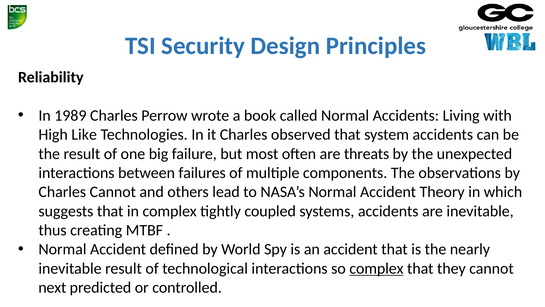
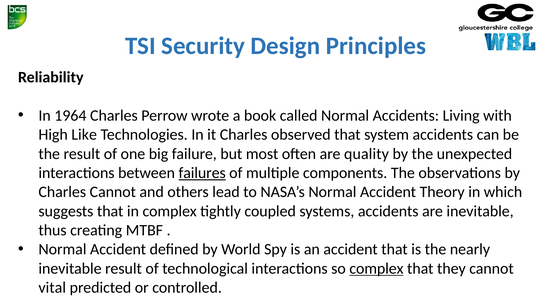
1989: 1989 -> 1964
threats: threats -> quality
failures underline: none -> present
next: next -> vital
